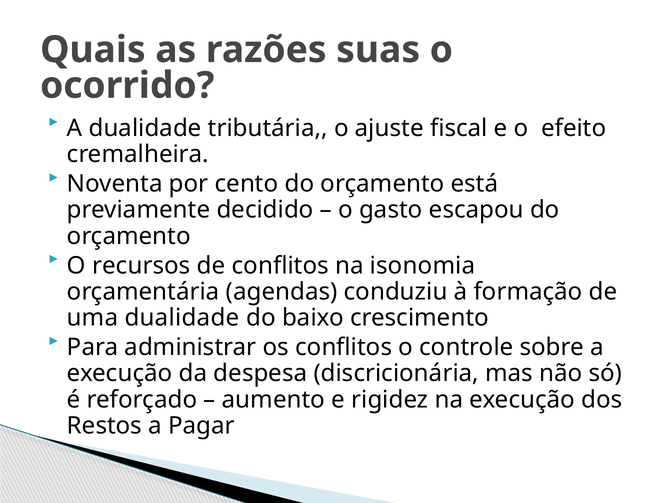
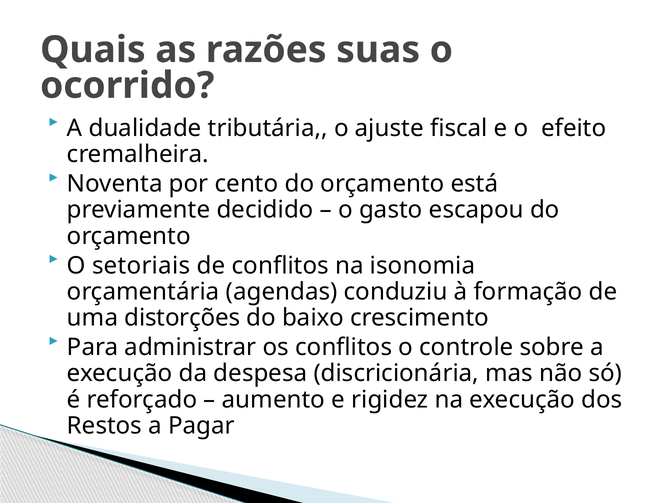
recursos: recursos -> setoriais
uma dualidade: dualidade -> distorções
